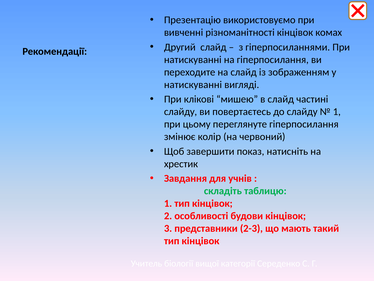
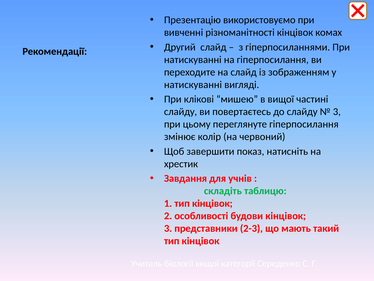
в слайд: слайд -> вищої
1 at (337, 112): 1 -> 3
